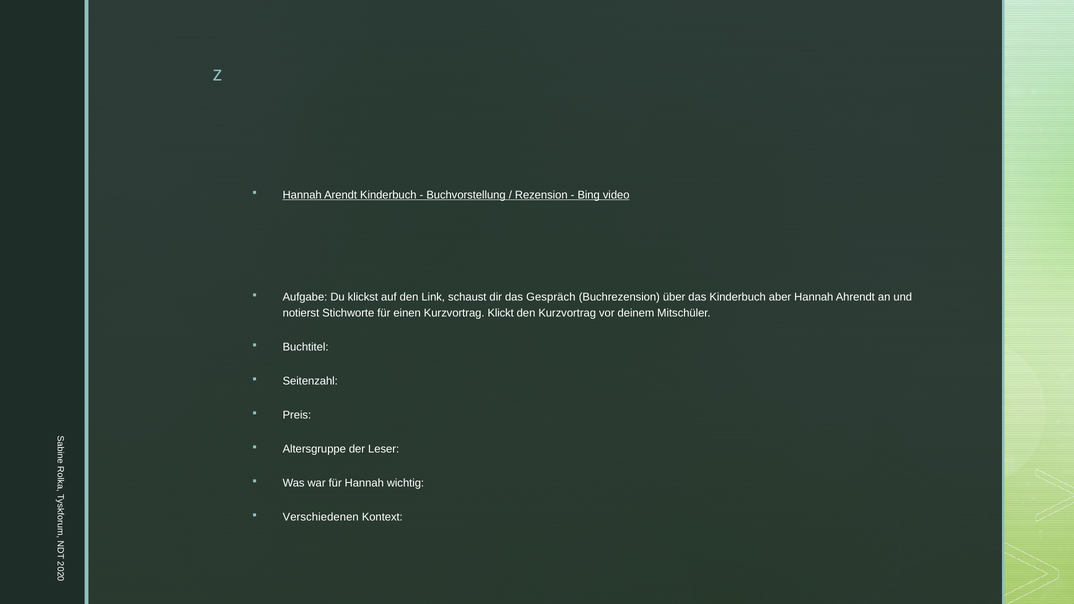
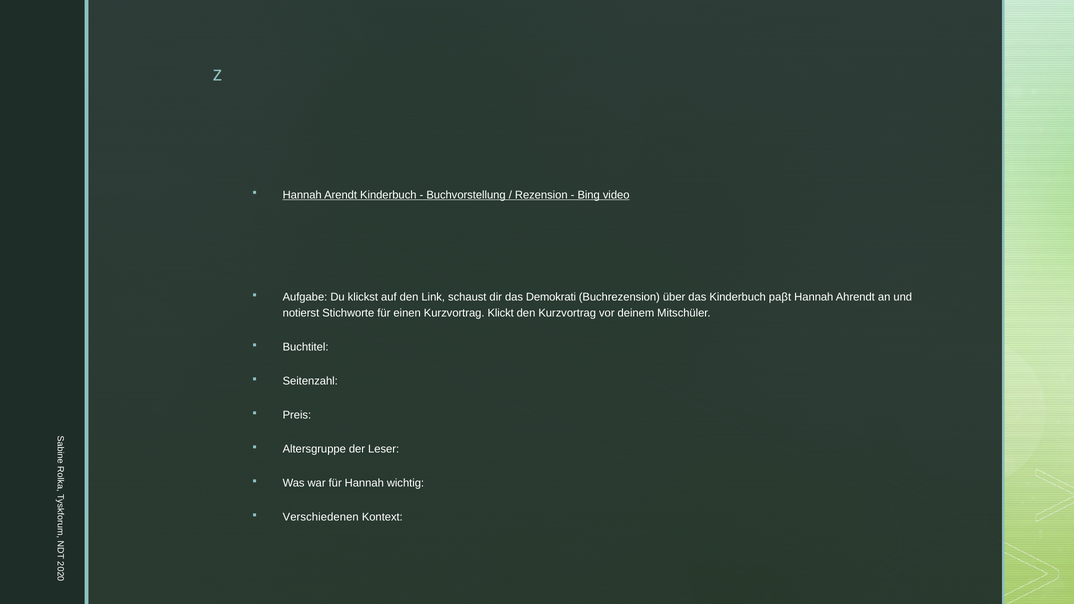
Gespräch: Gespräch -> Demokrati
aber: aber -> paβt
